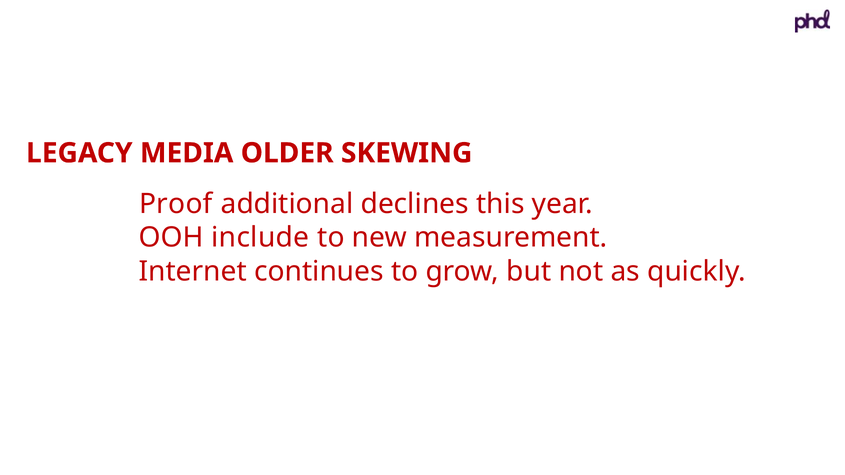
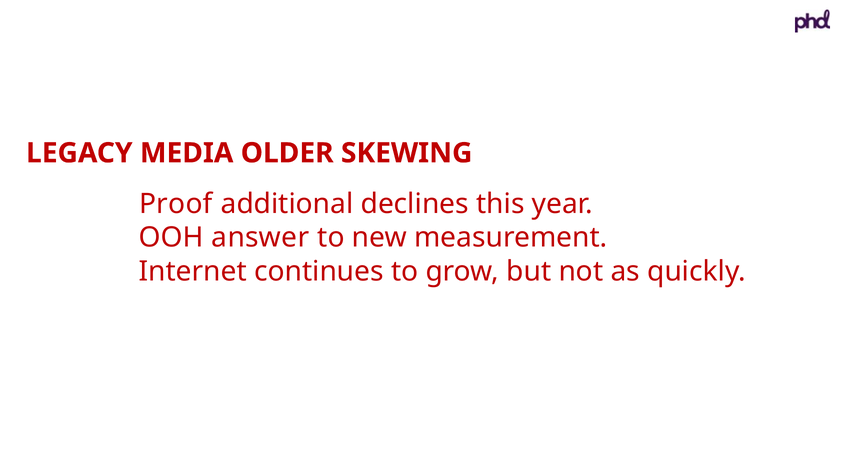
include: include -> answer
